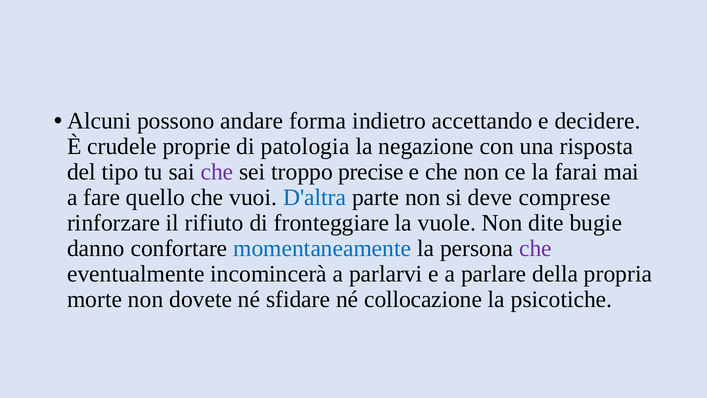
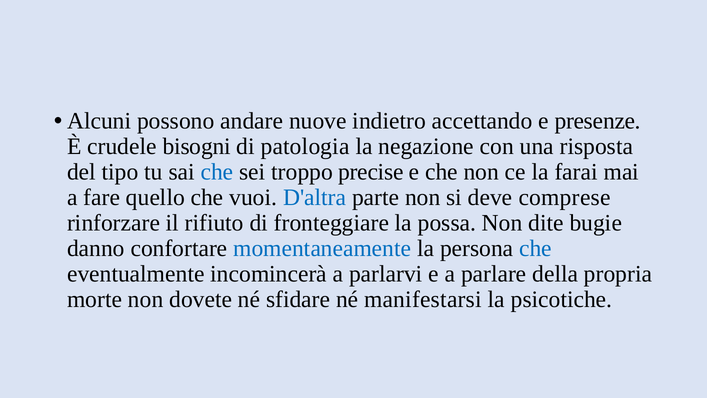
forma: forma -> nuove
decidere: decidere -> presenze
proprie: proprie -> bisogni
che at (217, 172) colour: purple -> blue
vuole: vuole -> possa
che at (536, 248) colour: purple -> blue
collocazione: collocazione -> manifestarsi
